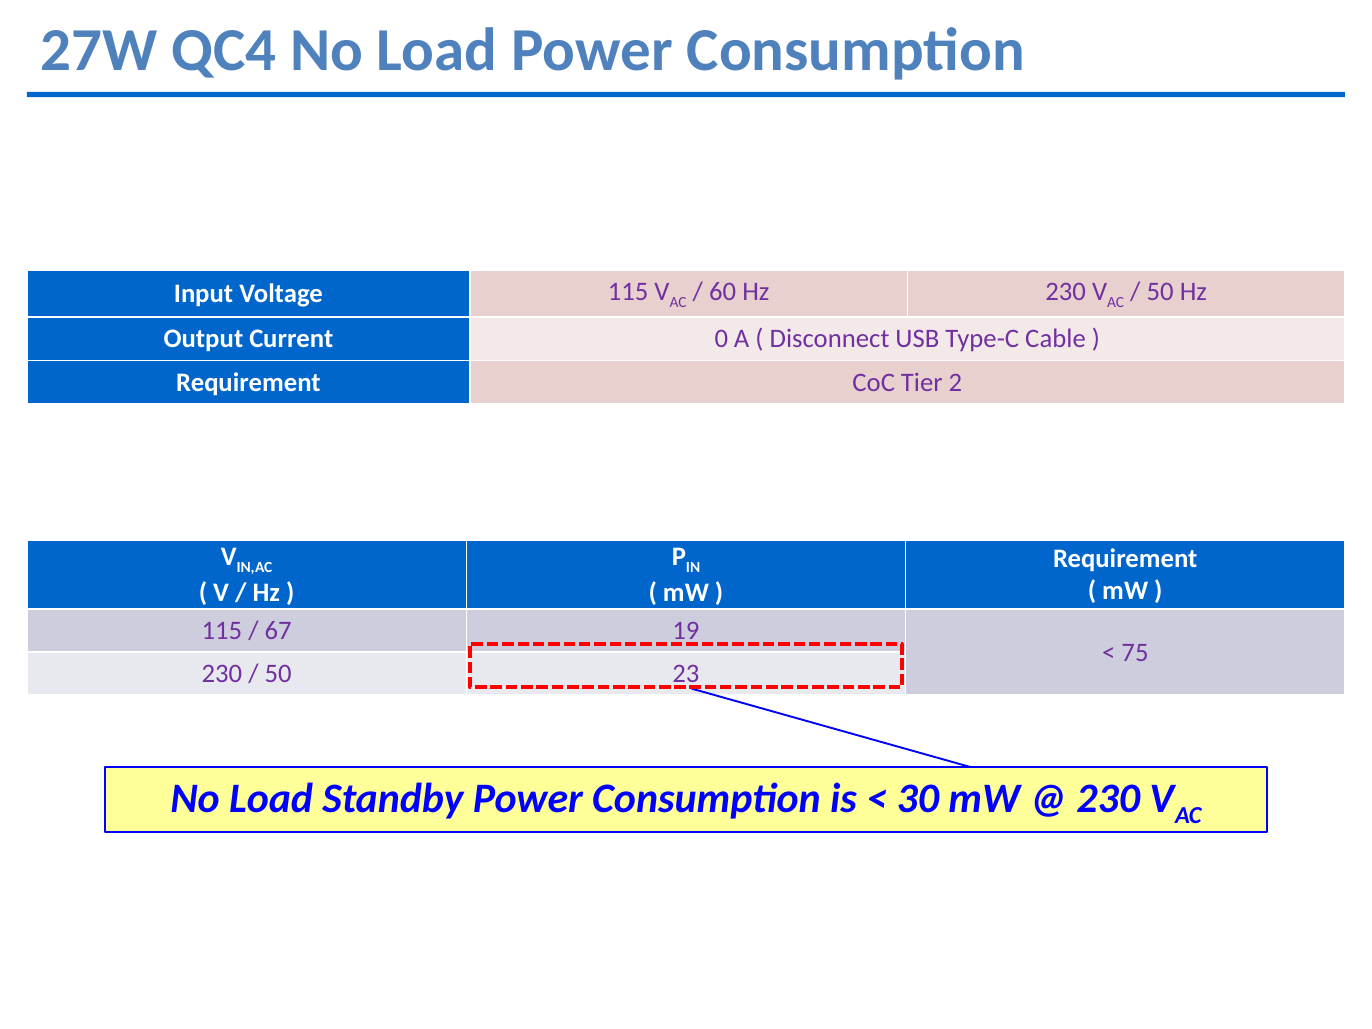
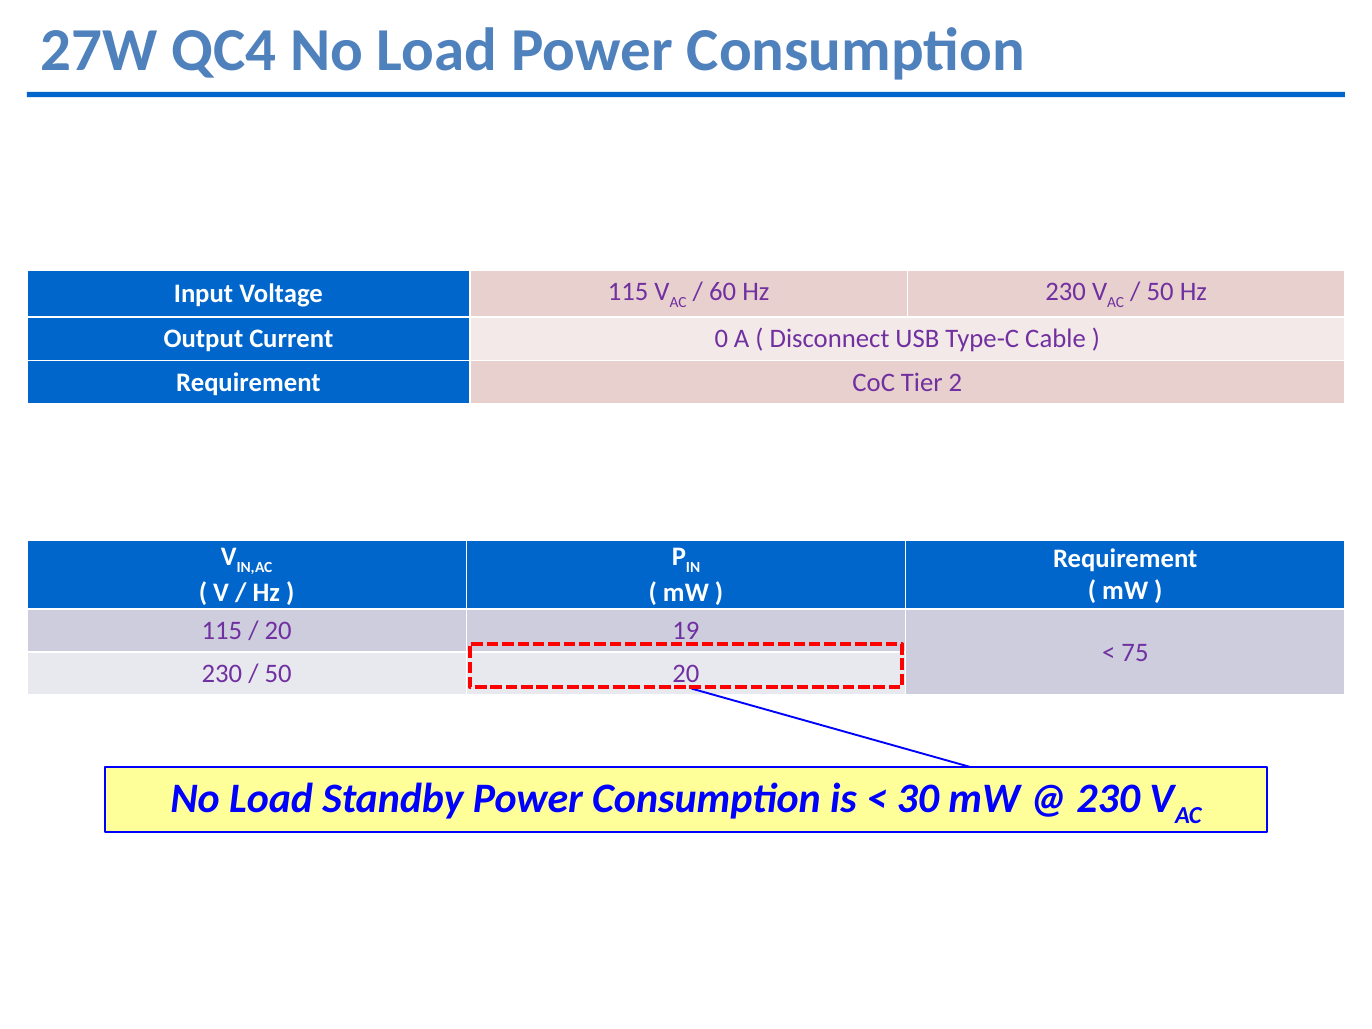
67 at (278, 631): 67 -> 20
50 23: 23 -> 20
